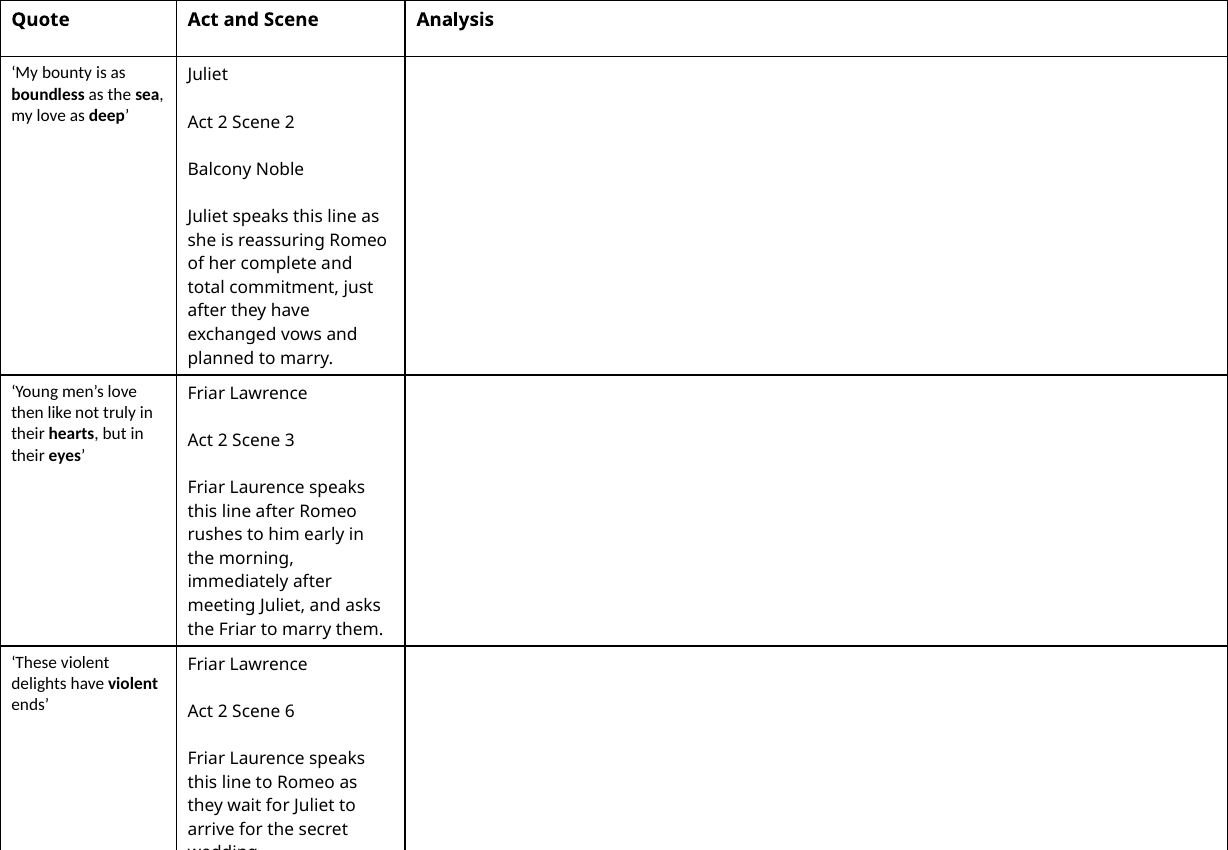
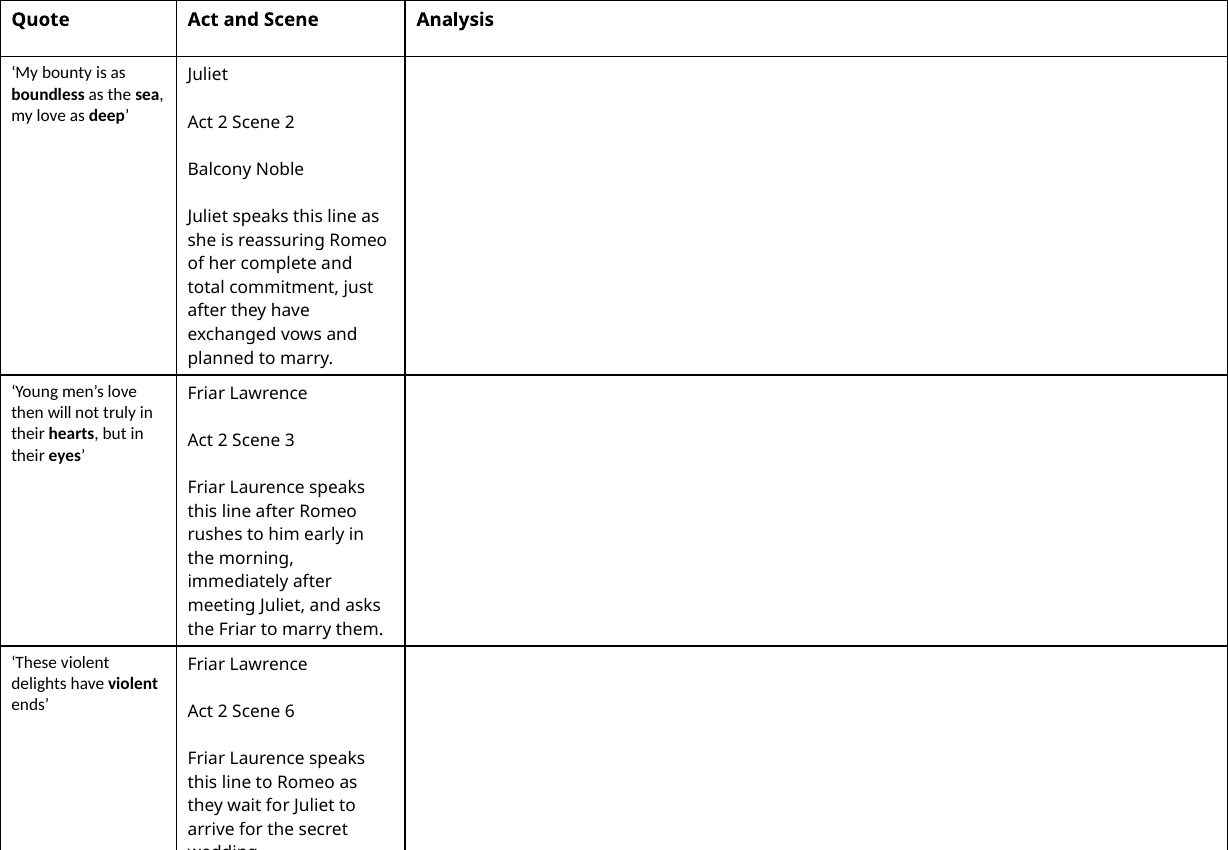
like: like -> will
